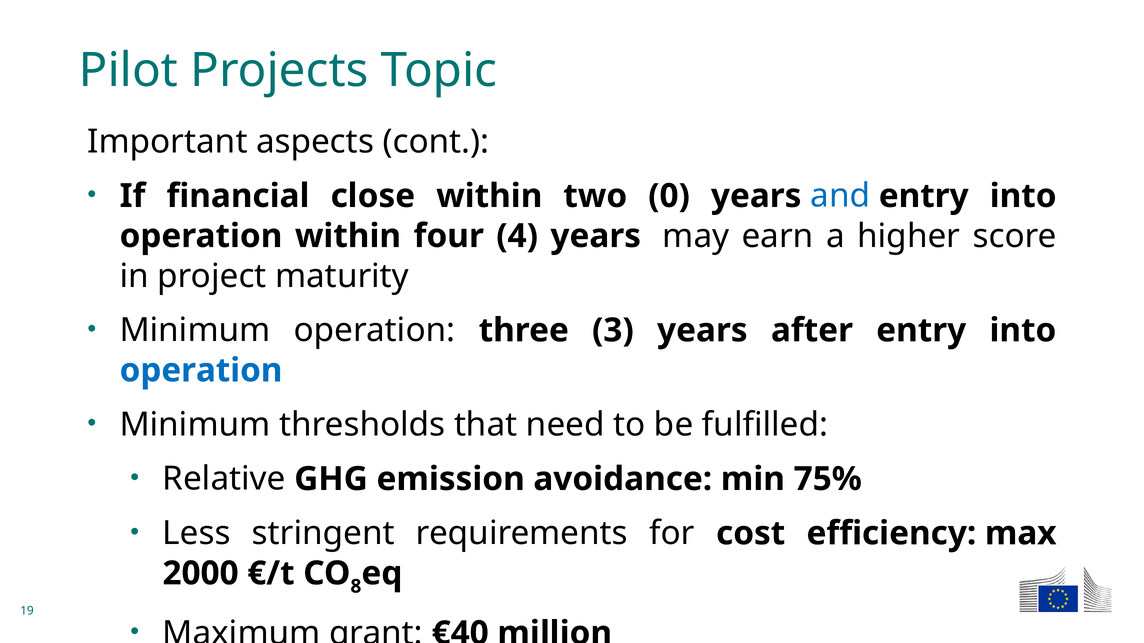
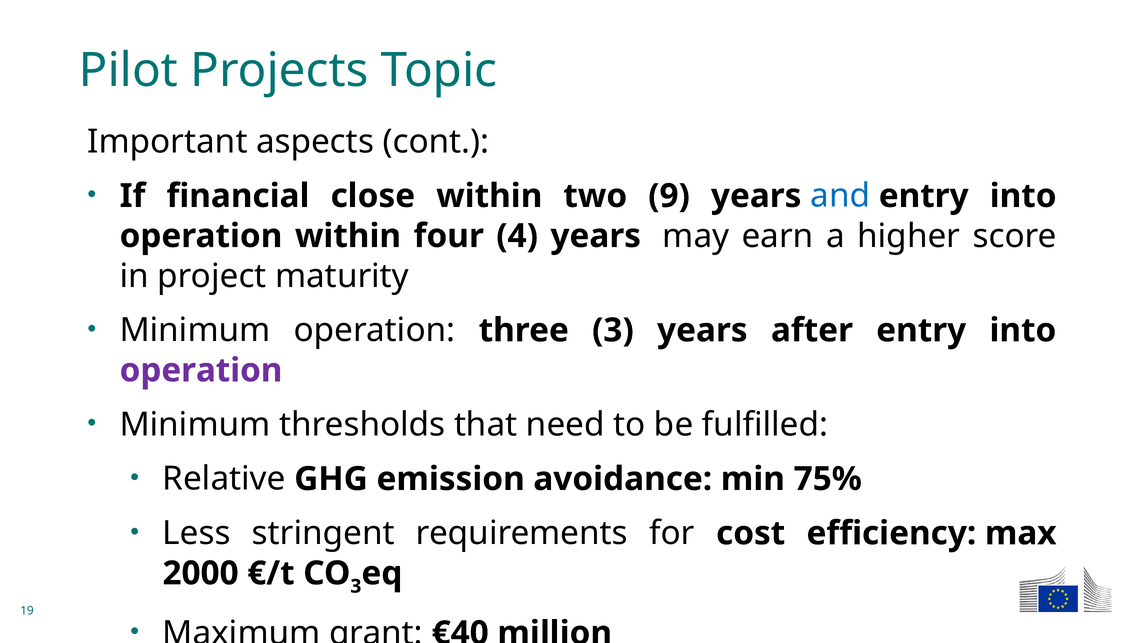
0: 0 -> 9
operation at (201, 371) colour: blue -> purple
8 at (356, 587): 8 -> 3
